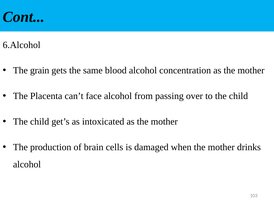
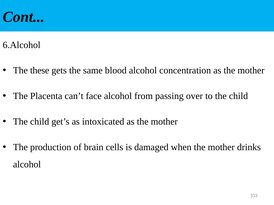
grain: grain -> these
